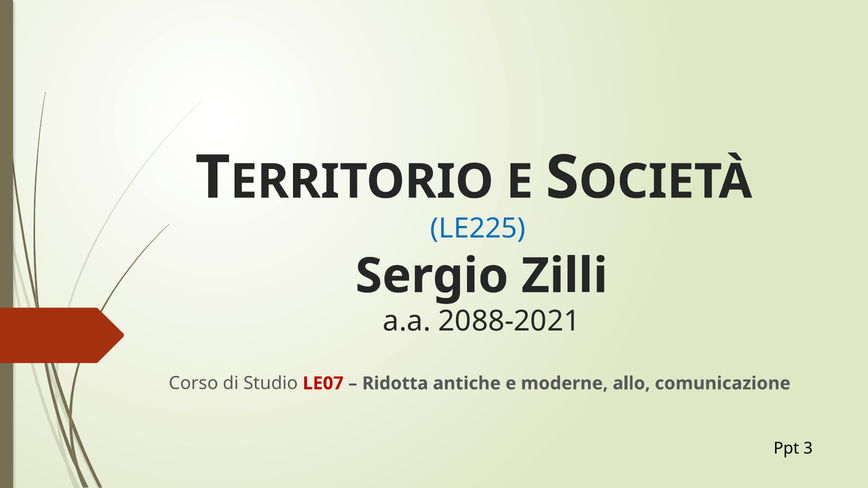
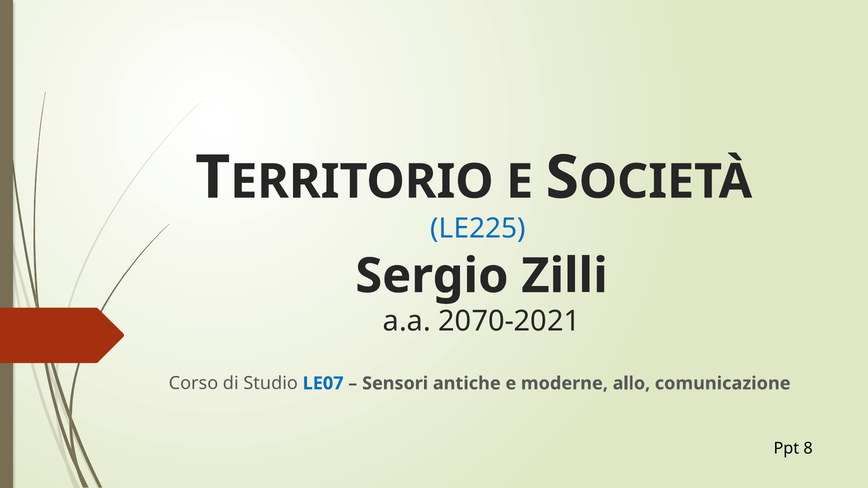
2088-2021: 2088-2021 -> 2070-2021
LE07 colour: red -> blue
Ridotta: Ridotta -> Sensori
3: 3 -> 8
